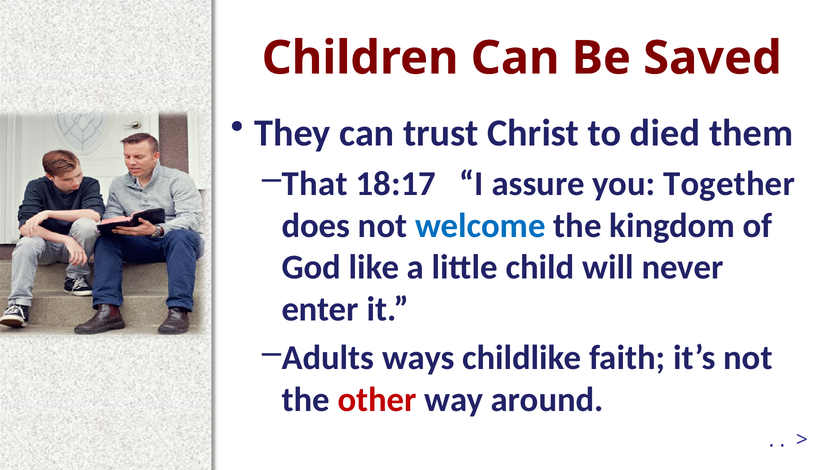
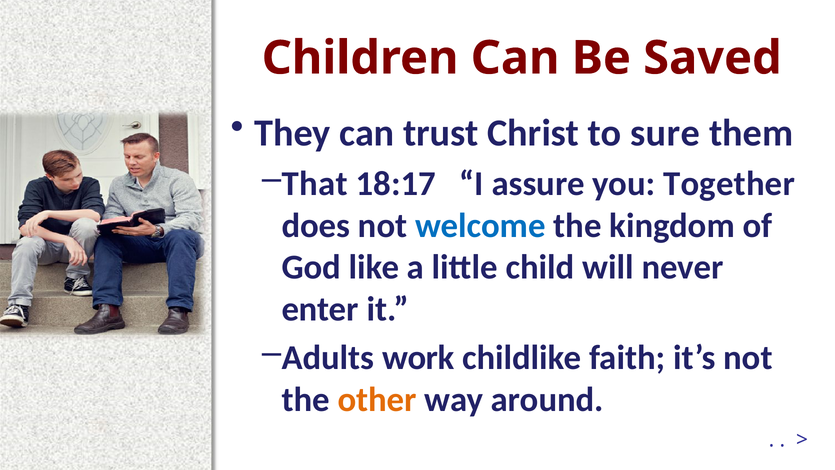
died: died -> sure
ways: ways -> work
other colour: red -> orange
